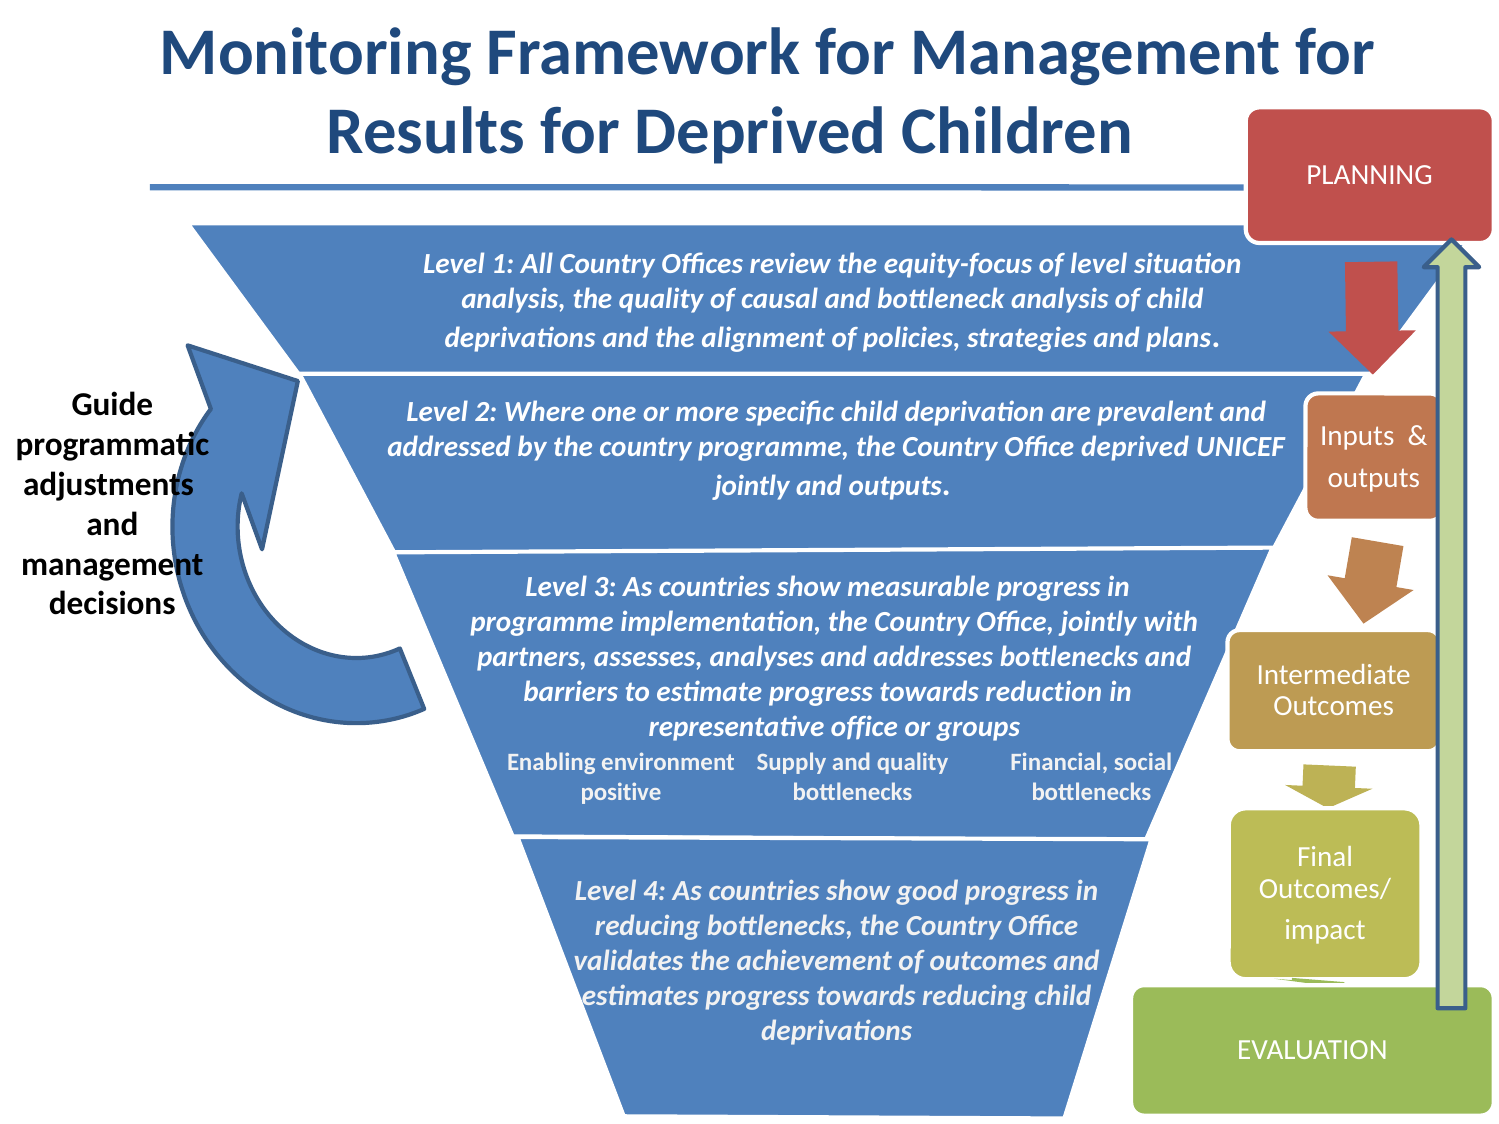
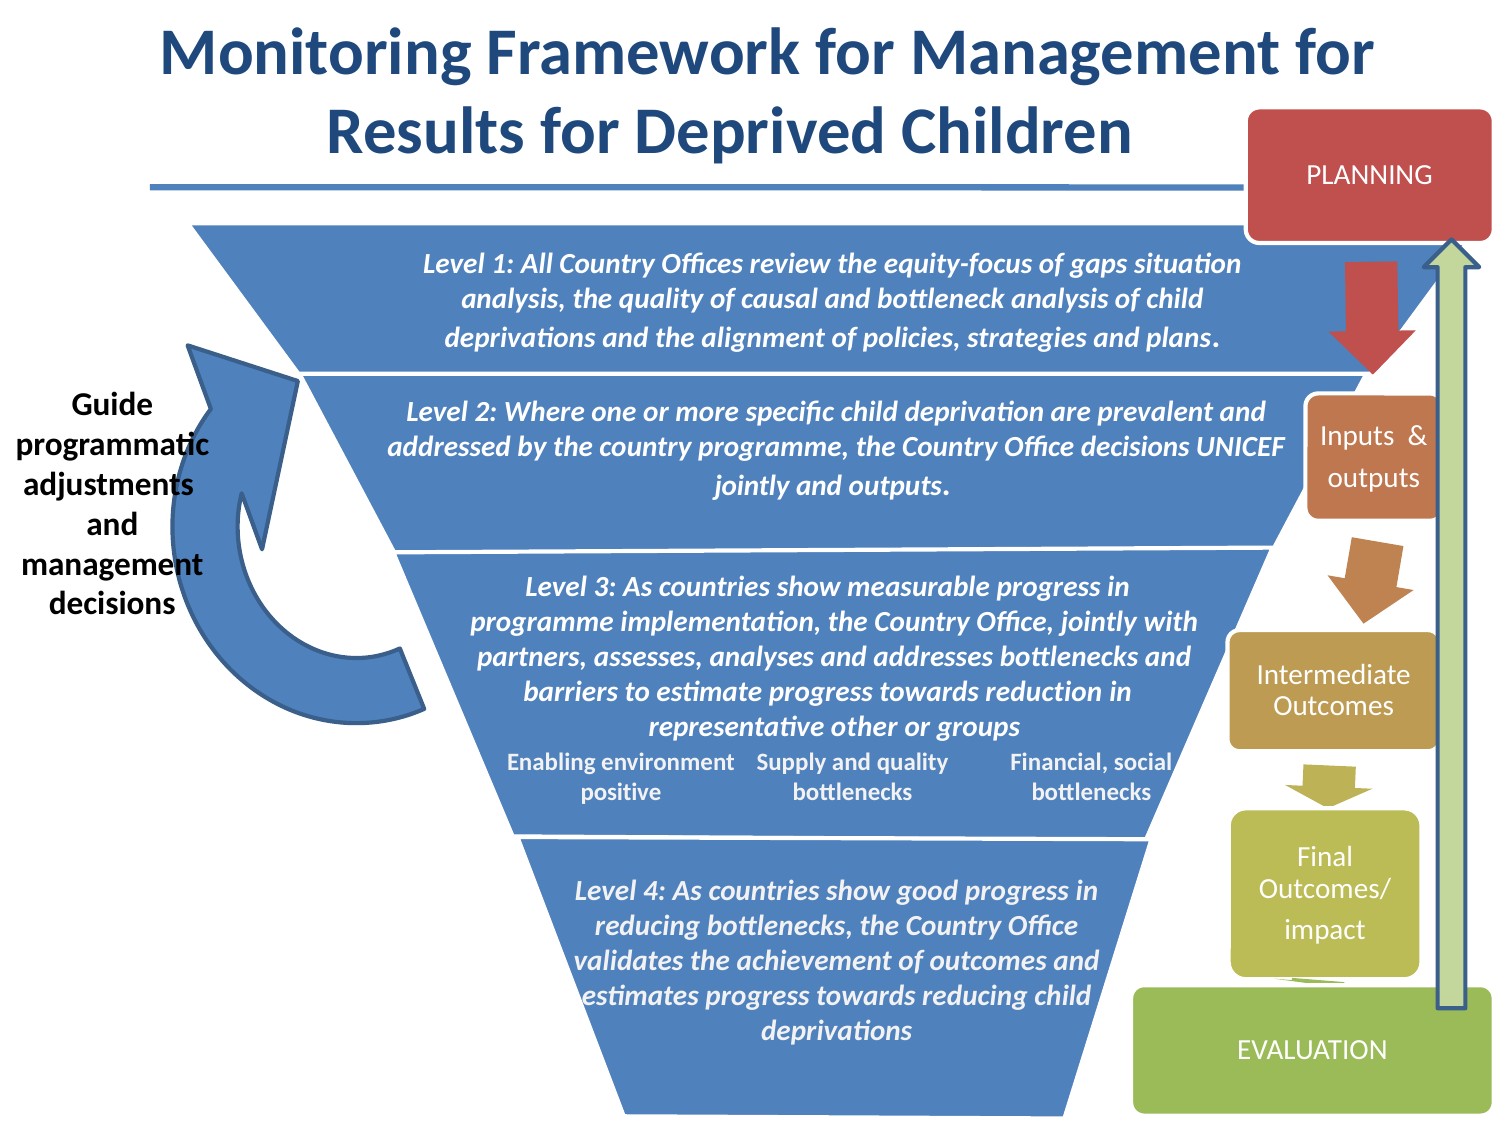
of level: level -> gaps
Office deprived: deprived -> decisions
representative office: office -> other
